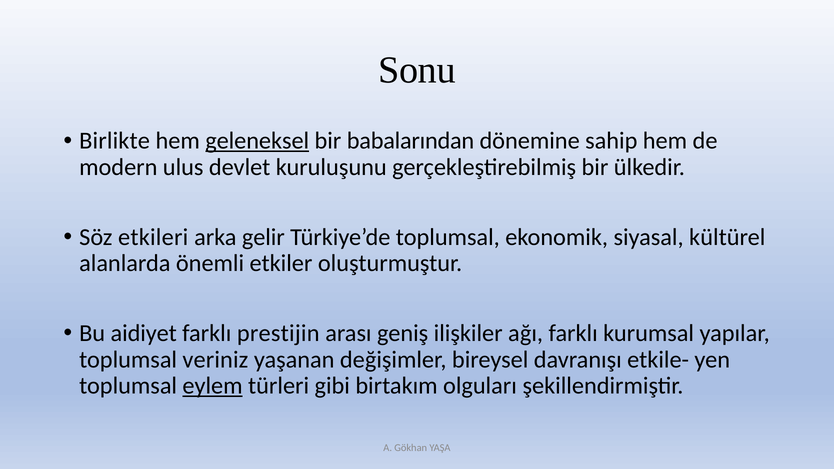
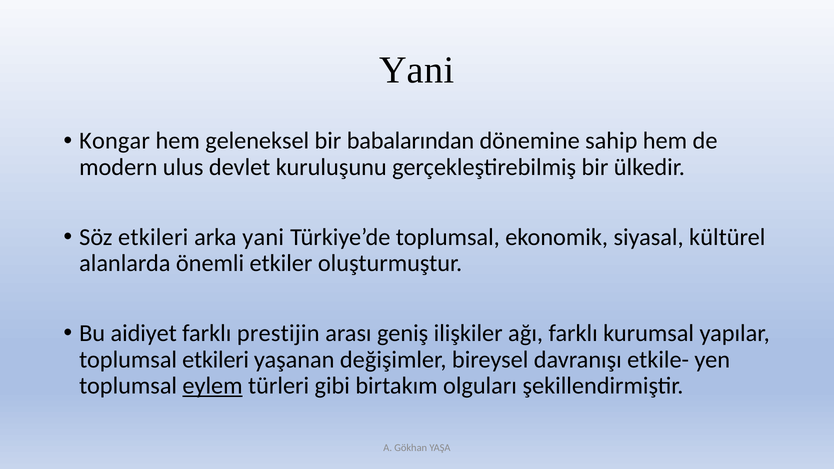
Sonu at (417, 70): Sonu -> Yani
Birlikte: Birlikte -> Kongar
geleneksel underline: present -> none
arka gelir: gelir -> yani
toplumsal veriniz: veriniz -> etkileri
